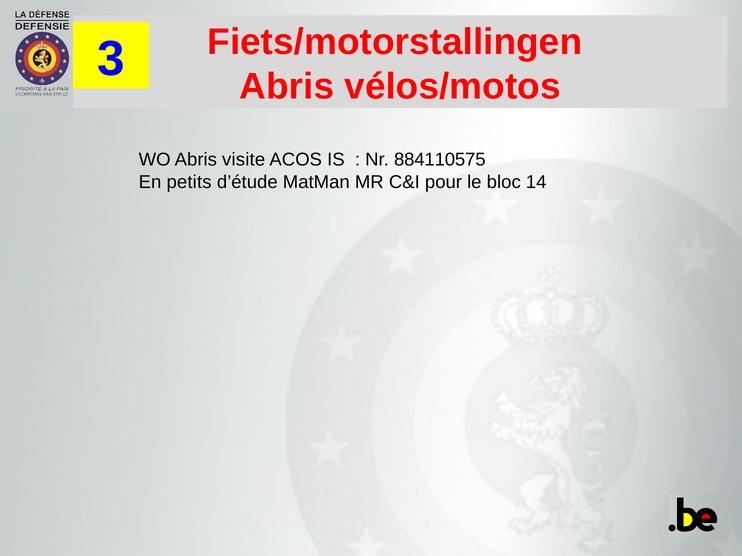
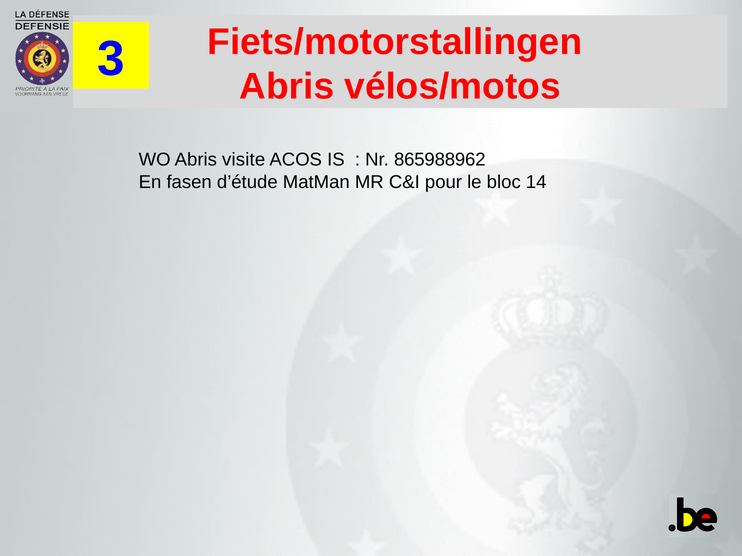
884110575: 884110575 -> 865988962
petits: petits -> fasen
